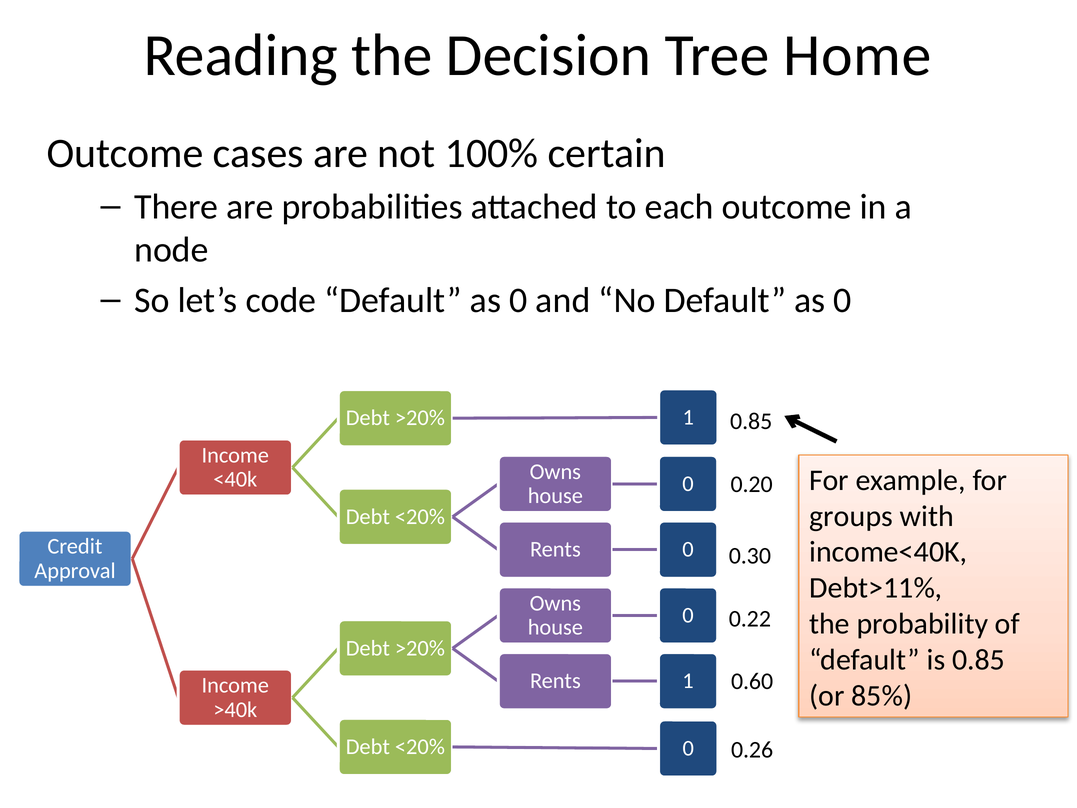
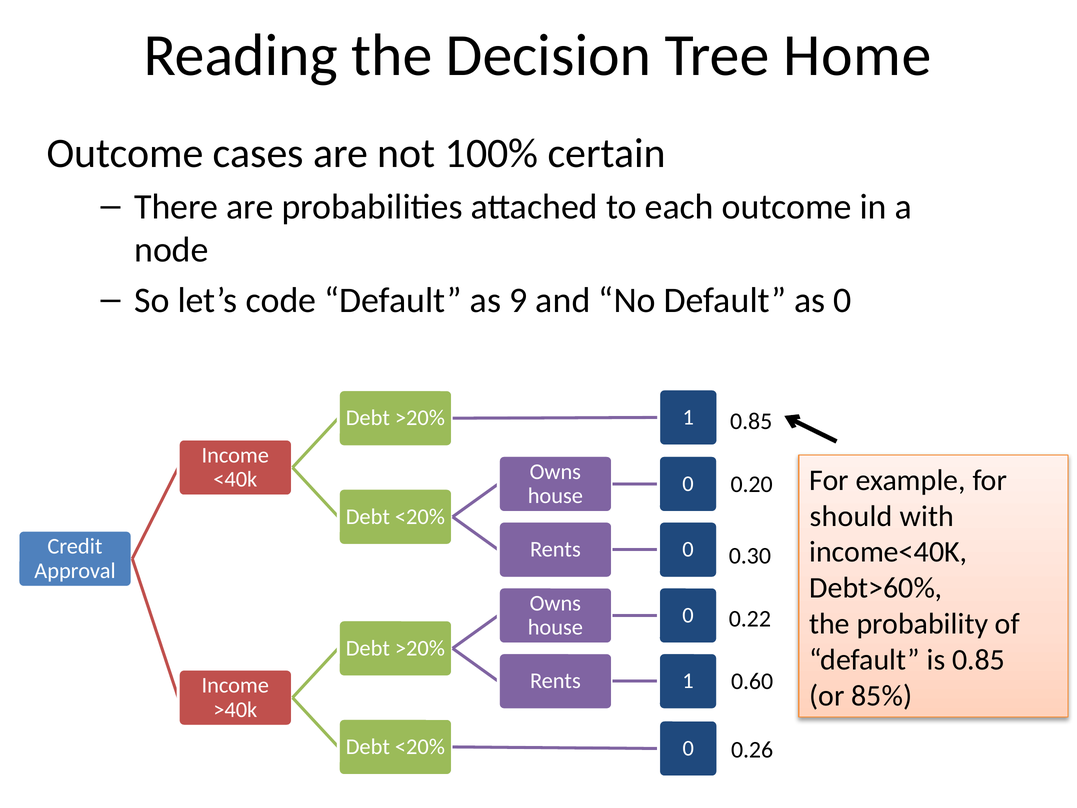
code Default as 0: 0 -> 9
groups: groups -> should
Debt>11%: Debt>11% -> Debt>60%
